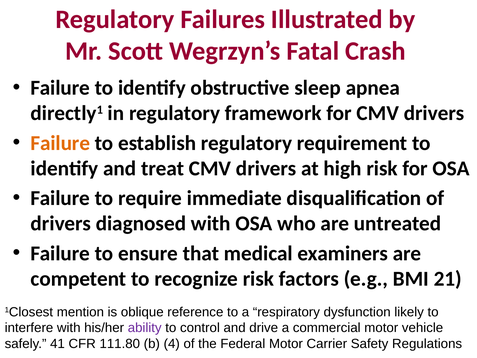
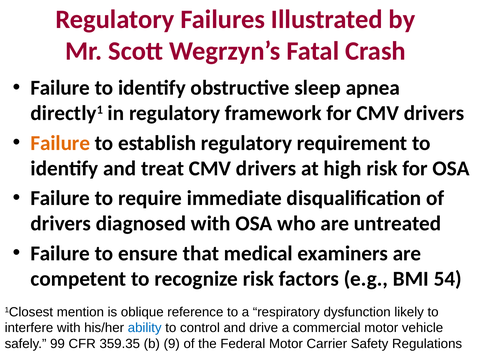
21: 21 -> 54
ability colour: purple -> blue
41: 41 -> 99
111.80: 111.80 -> 359.35
4: 4 -> 9
